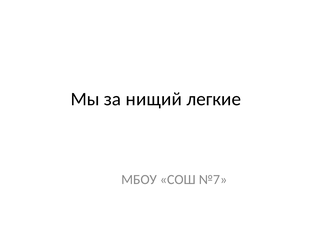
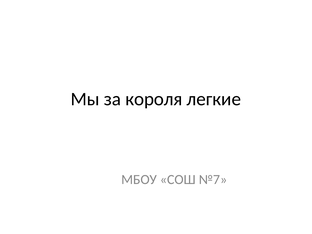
нищий: нищий -> короля
